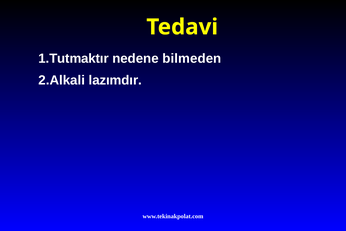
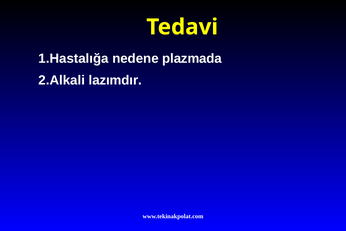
1.Tutmaktır: 1.Tutmaktır -> 1.Hastalığa
bilmeden: bilmeden -> plazmada
